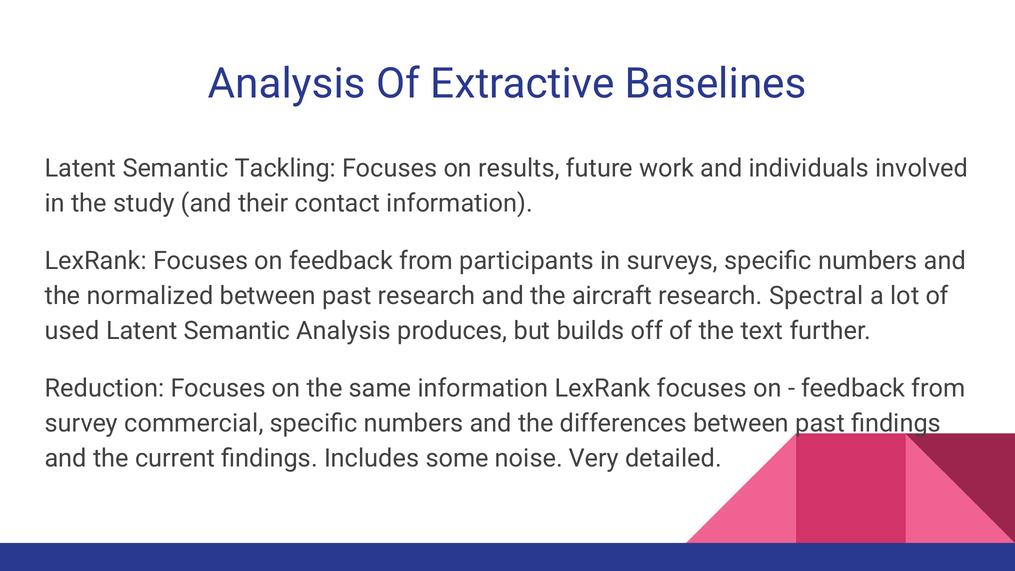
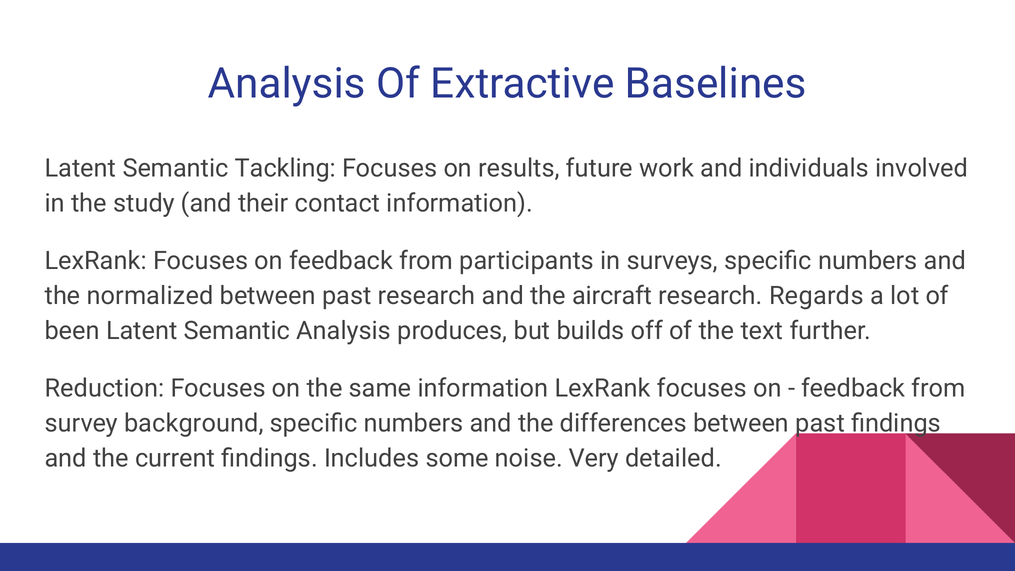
Spectral: Spectral -> Regards
used: used -> been
commercial: commercial -> background
